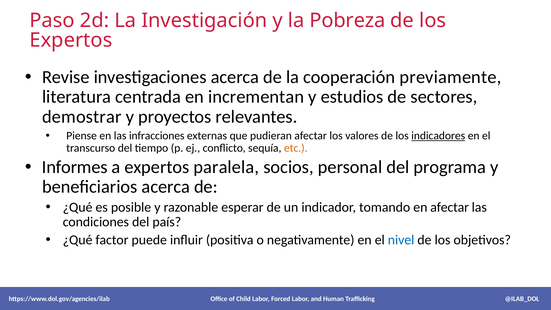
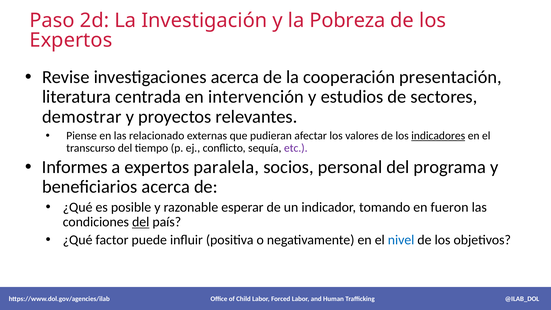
previamente: previamente -> presentación
incrementan: incrementan -> intervención
infracciones: infracciones -> relacionado
etc colour: orange -> purple
en afectar: afectar -> fueron
del at (141, 222) underline: none -> present
